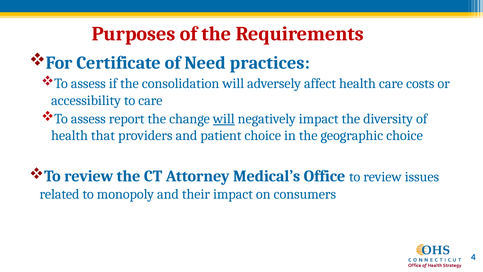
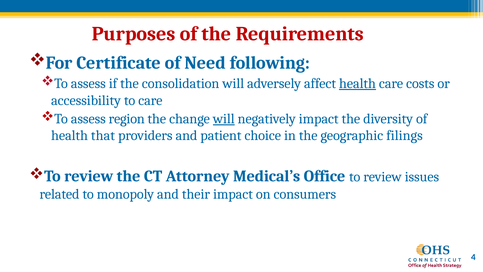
practices: practices -> following
health at (357, 83) underline: none -> present
report: report -> region
geographic choice: choice -> filings
